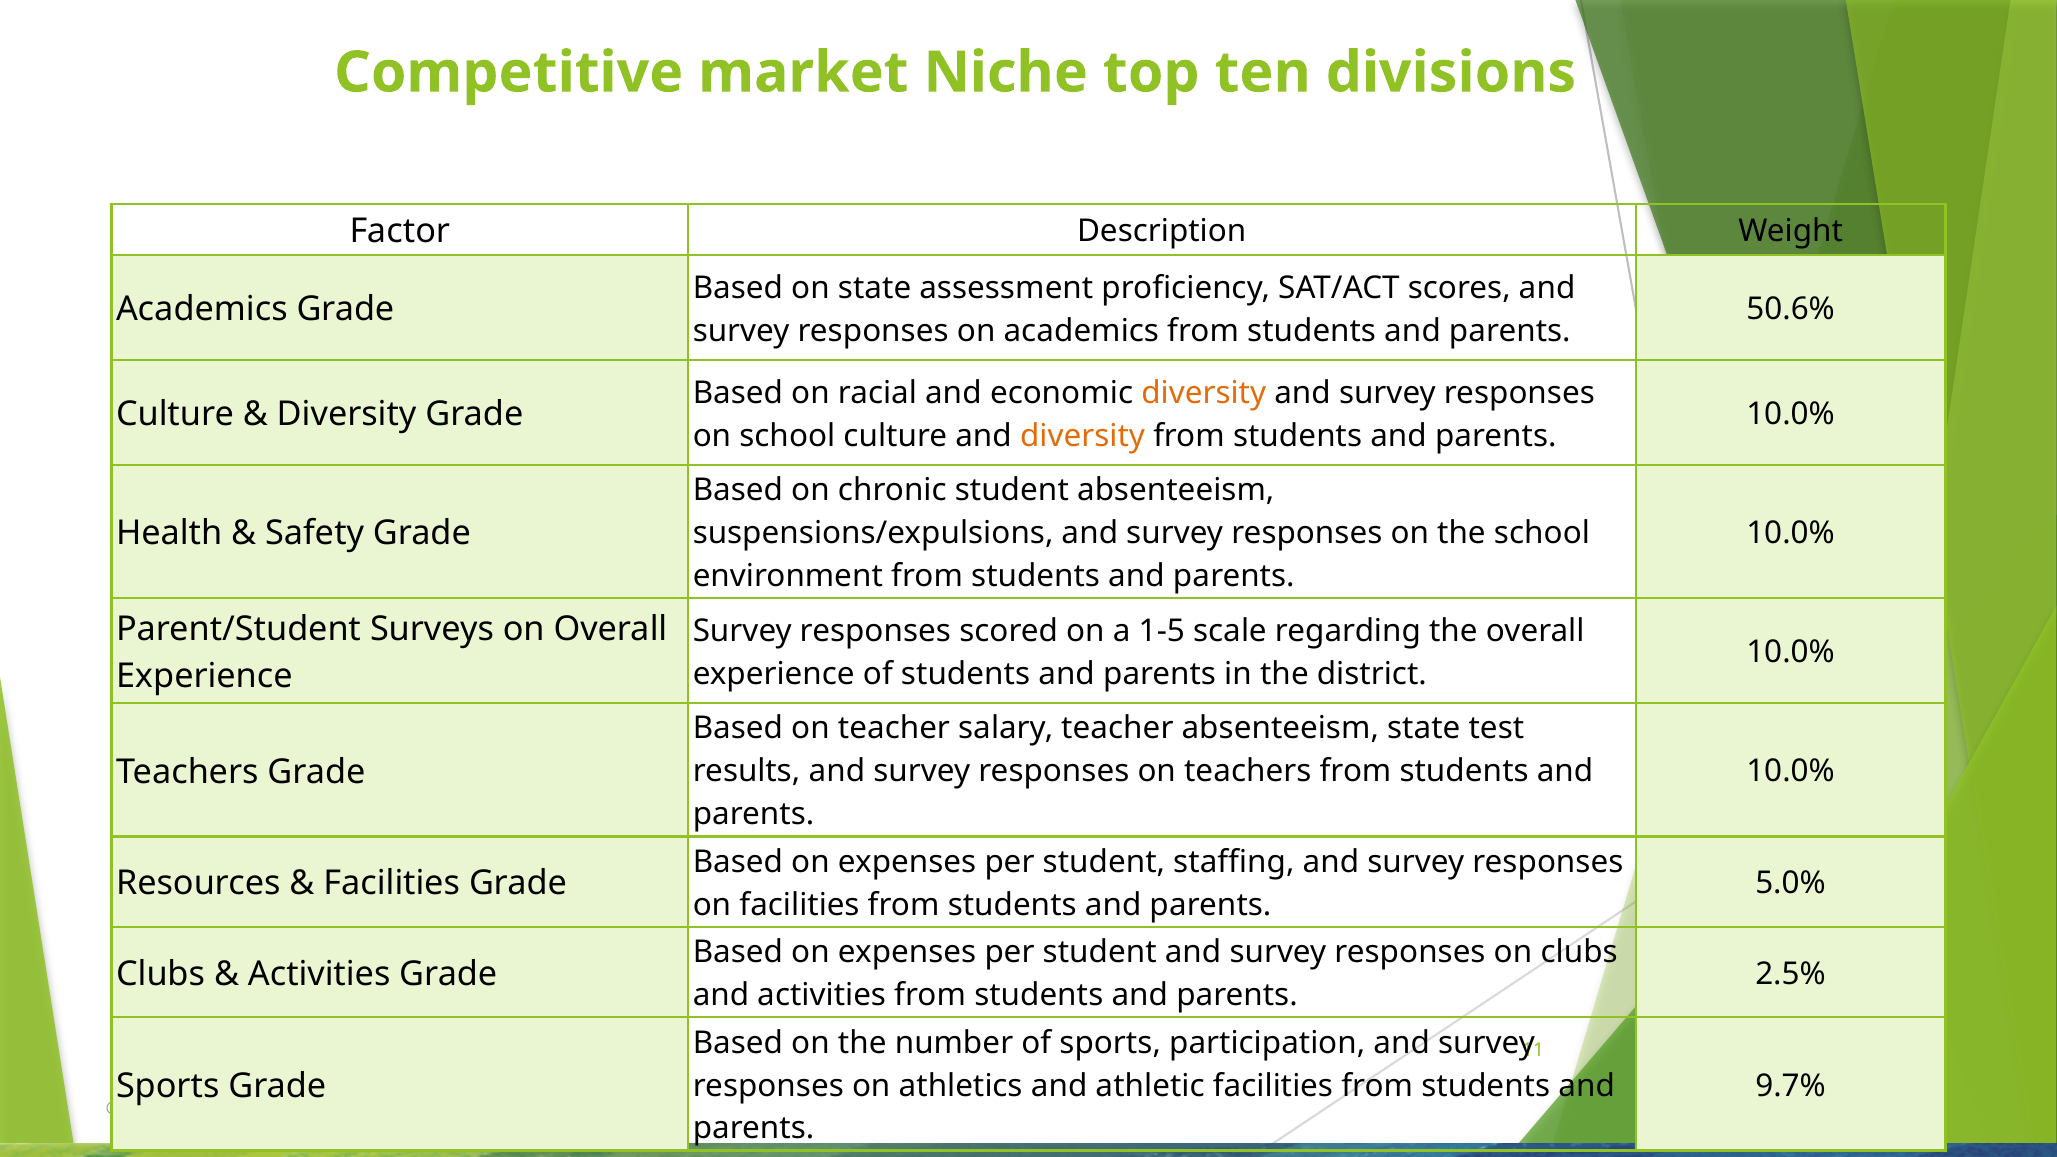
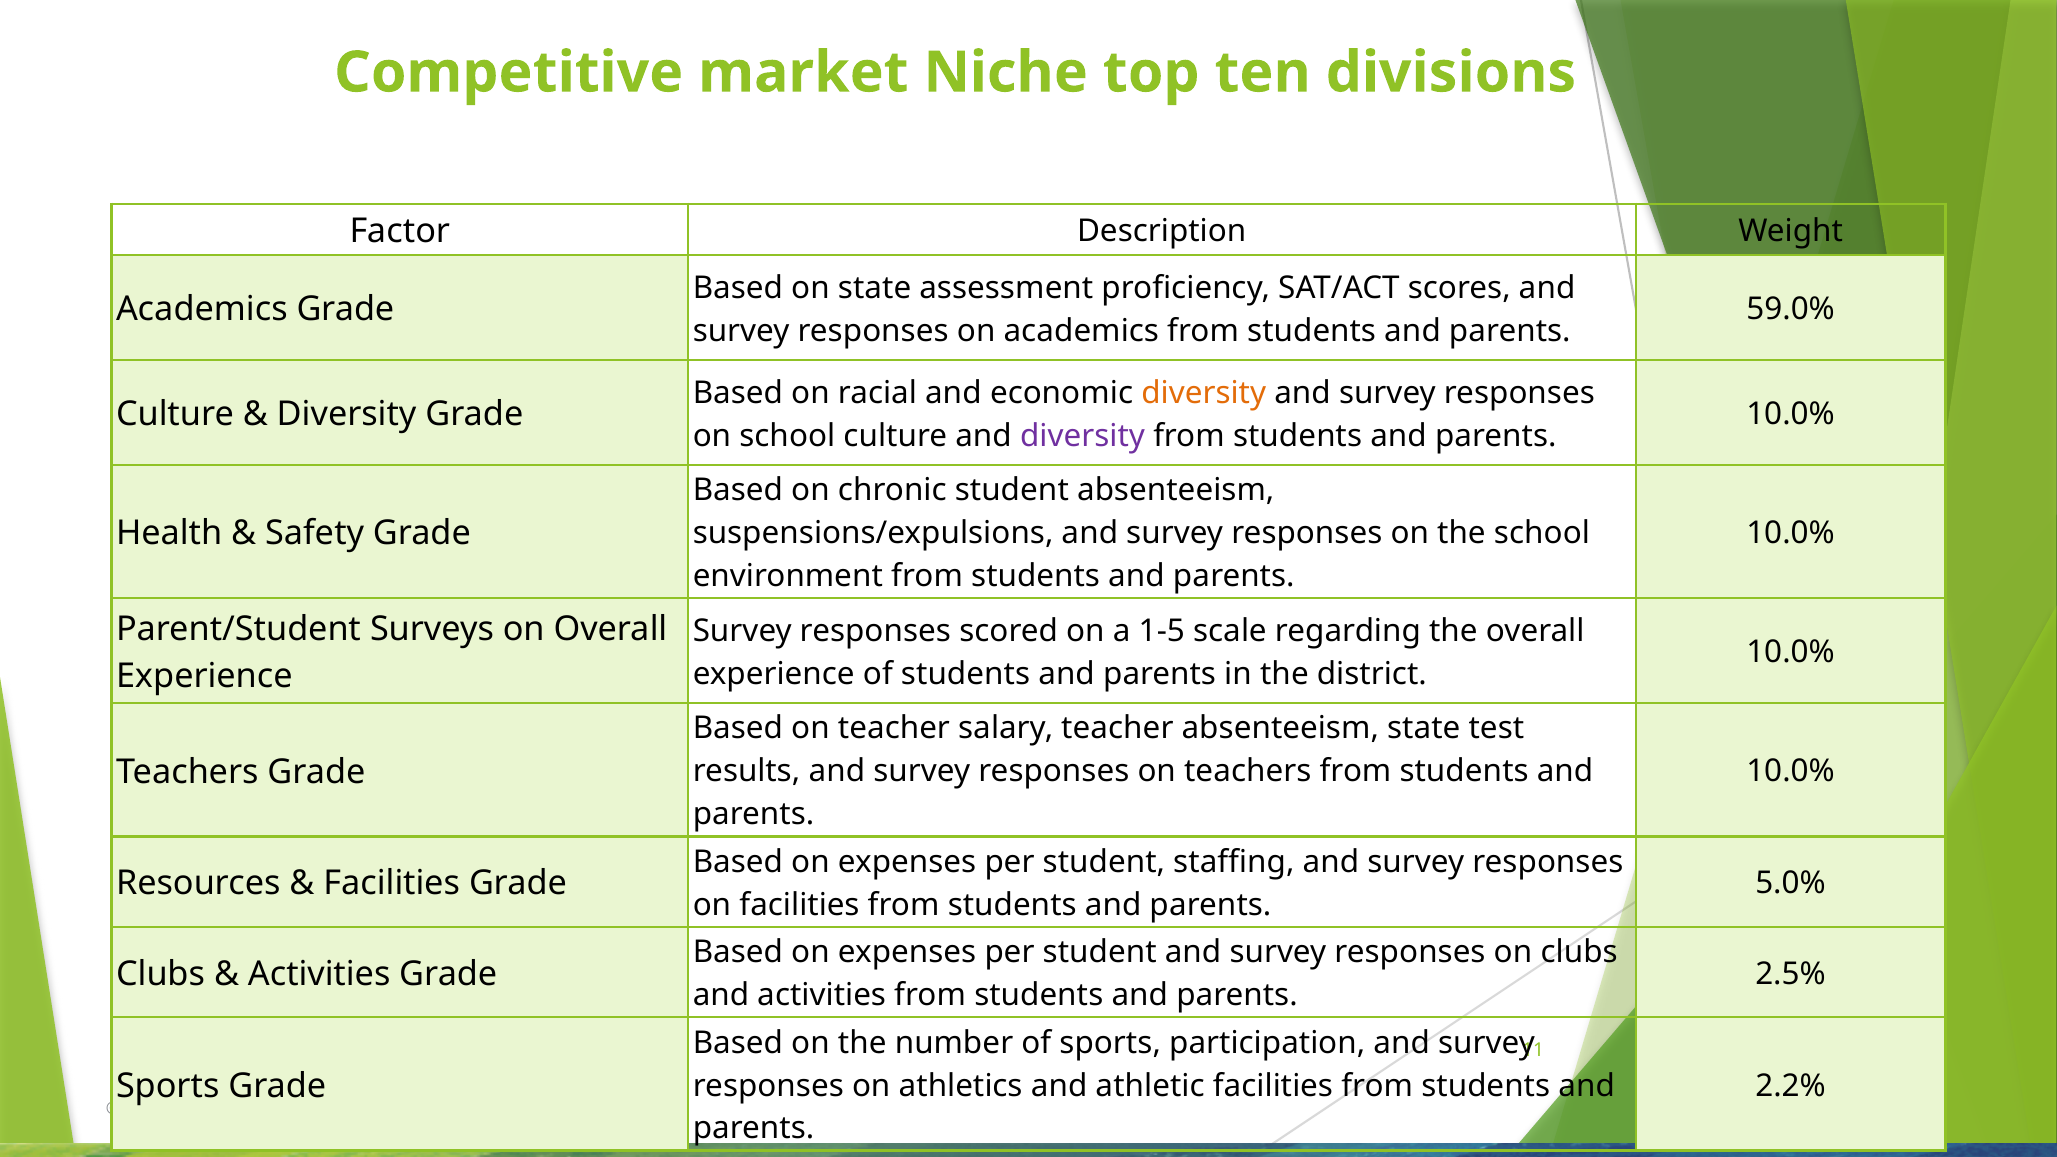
50.6%: 50.6% -> 59.0%
diversity at (1083, 436) colour: orange -> purple
9.7%: 9.7% -> 2.2%
